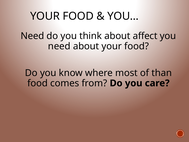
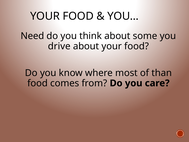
affect: affect -> some
need at (59, 46): need -> drive
